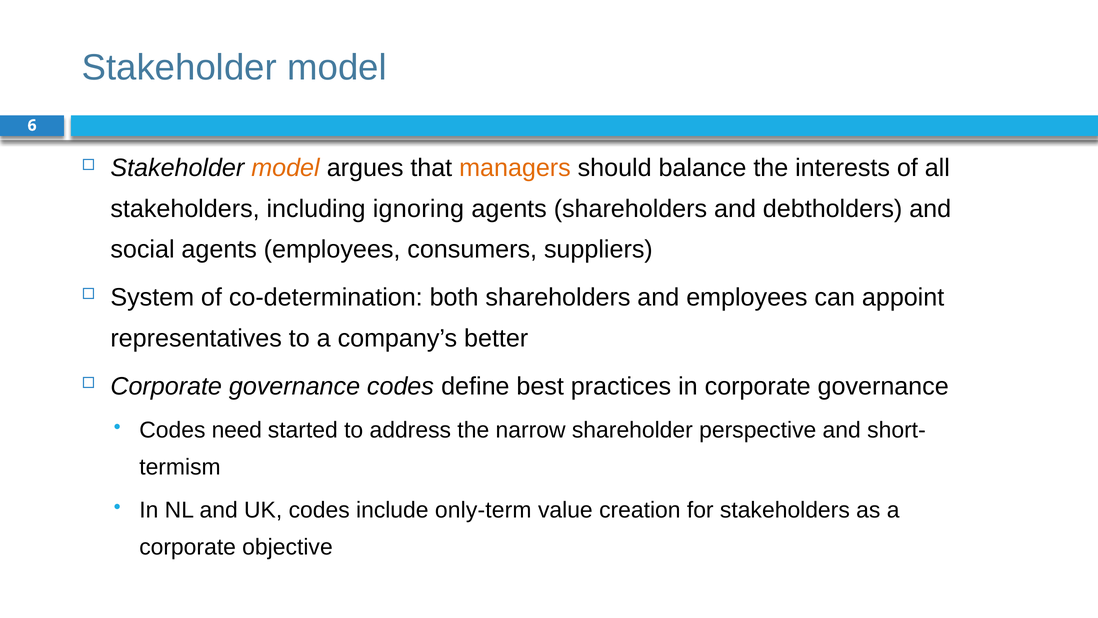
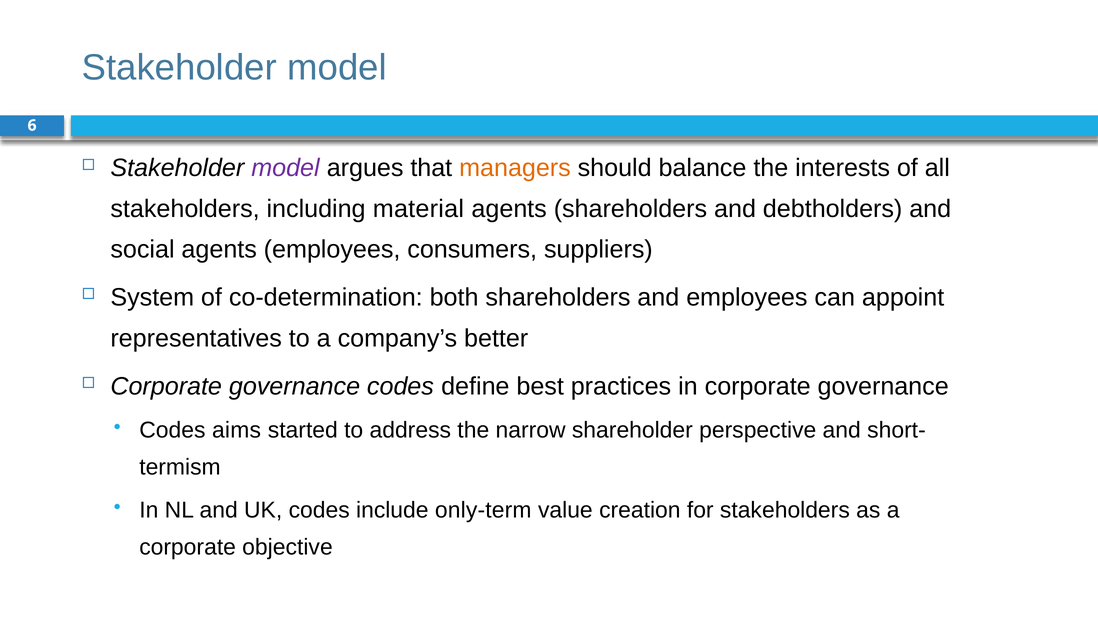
model at (285, 168) colour: orange -> purple
ignoring: ignoring -> material
need: need -> aims
